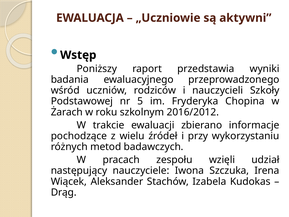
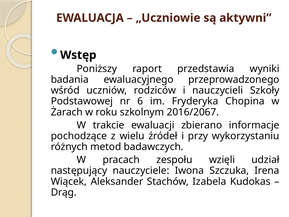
5: 5 -> 6
2016/2012: 2016/2012 -> 2016/2067
